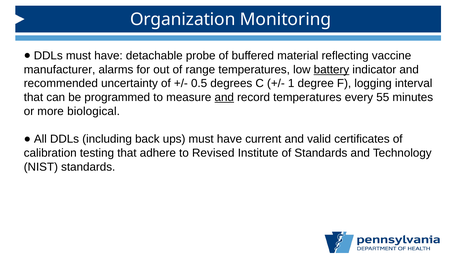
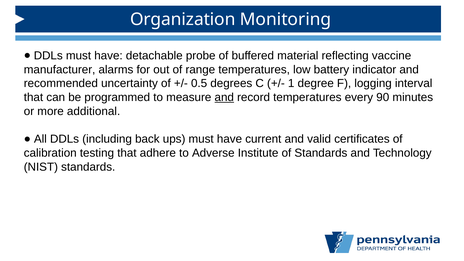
battery underline: present -> none
55: 55 -> 90
biological: biological -> additional
Revised: Revised -> Adverse
